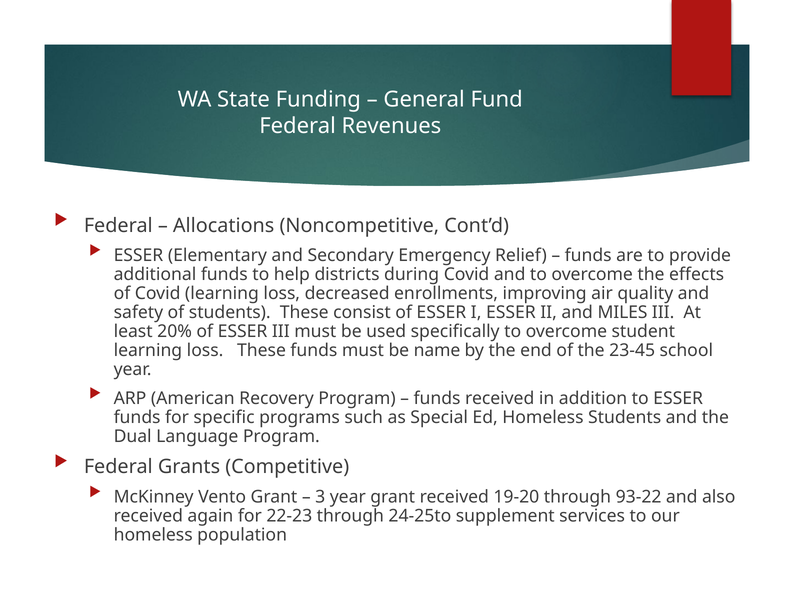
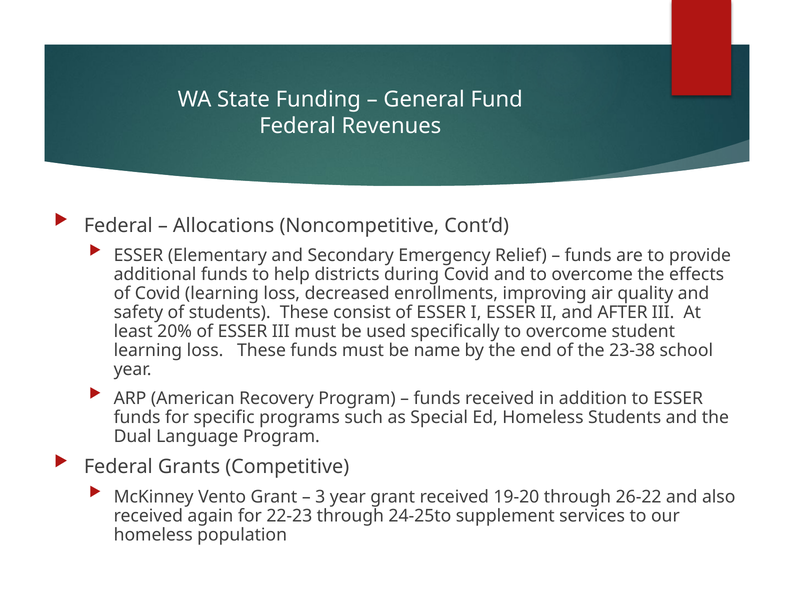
MILES: MILES -> AFTER
23-45: 23-45 -> 23-38
93-22: 93-22 -> 26-22
